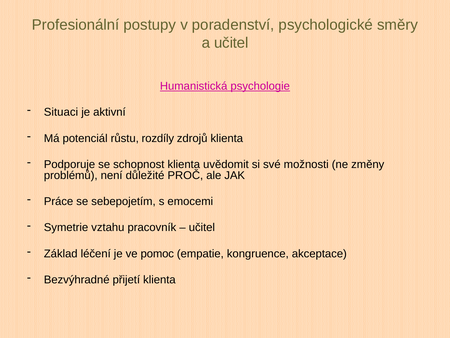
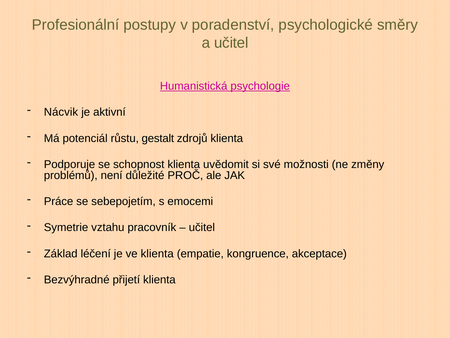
Situaci: Situaci -> Nácvik
rozdíly: rozdíly -> gestalt
ve pomoc: pomoc -> klienta
